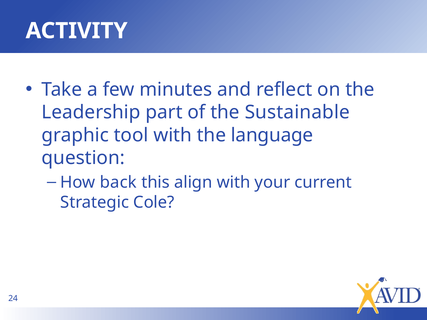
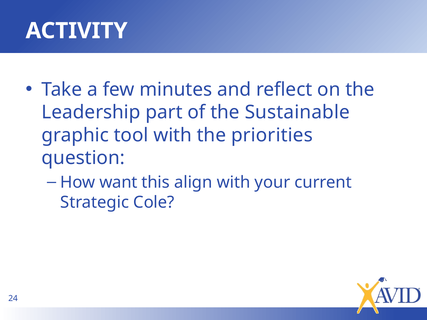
language: language -> priorities
back: back -> want
